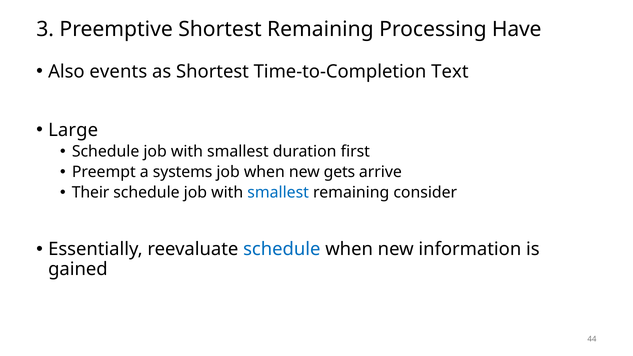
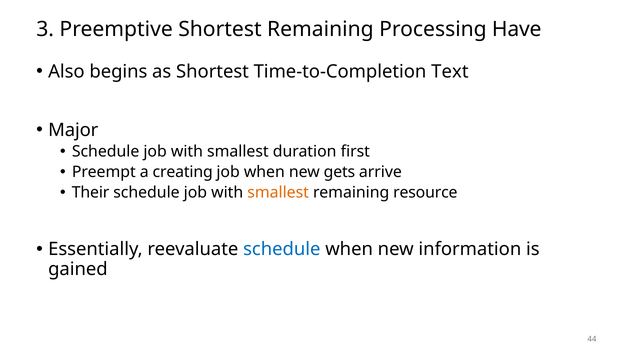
events: events -> begins
Large: Large -> Major
systems: systems -> creating
smallest at (278, 193) colour: blue -> orange
consider: consider -> resource
